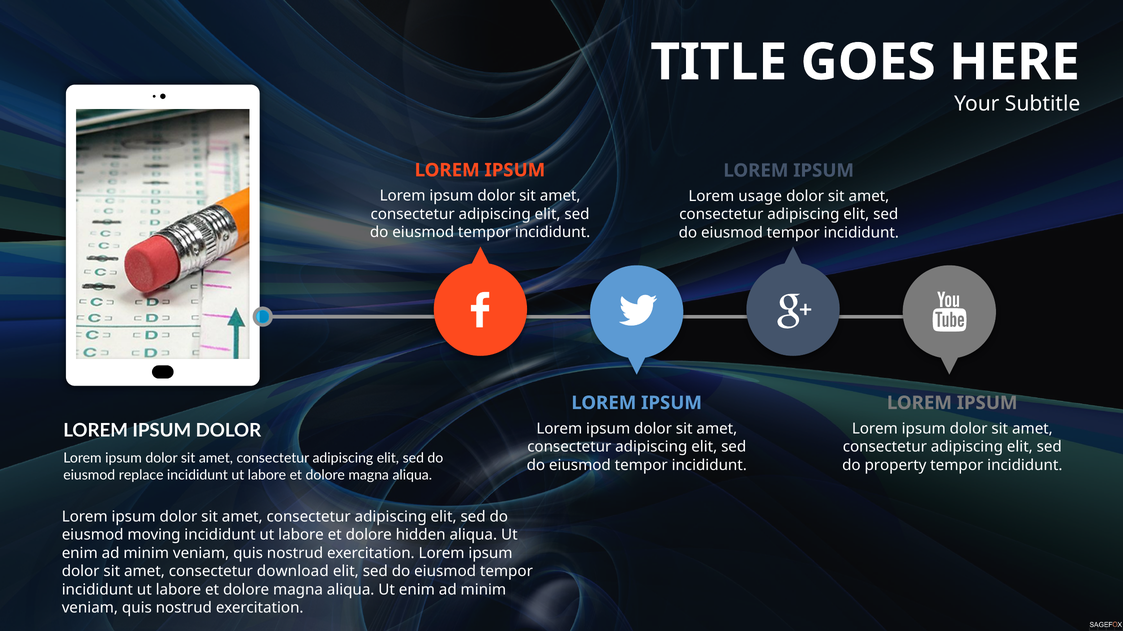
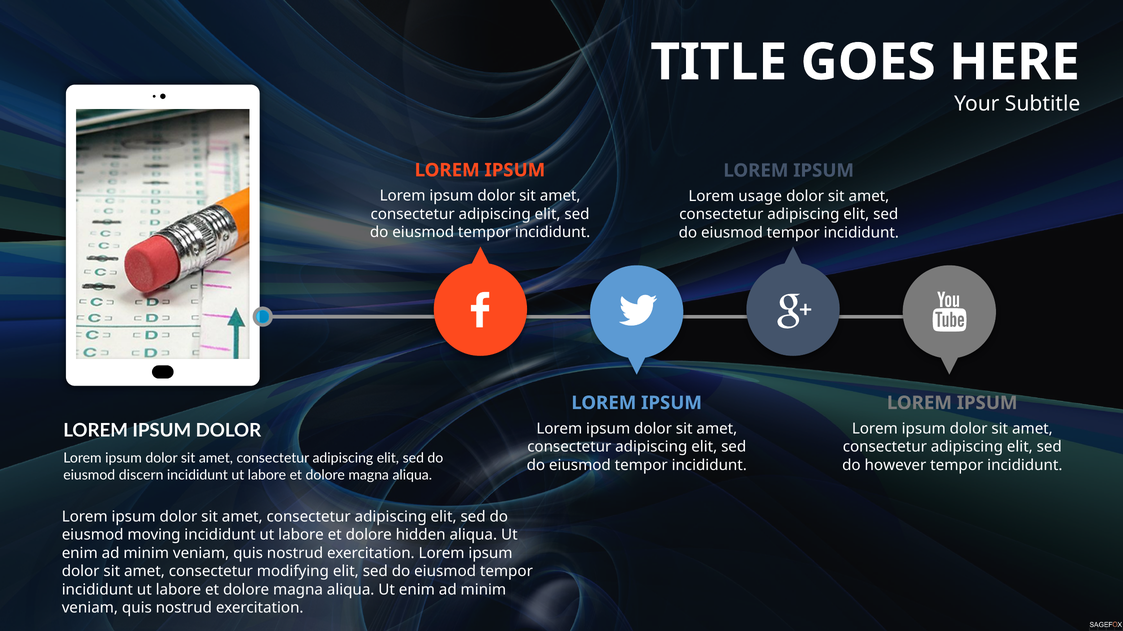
property: property -> however
replace: replace -> discern
download: download -> modifying
